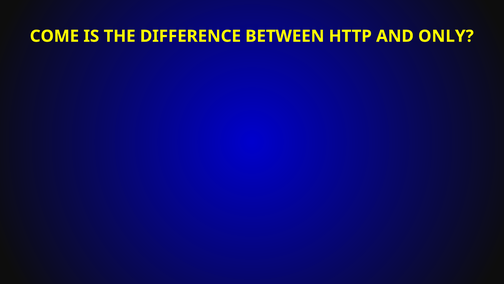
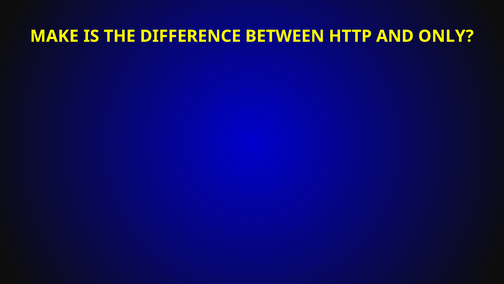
COME: COME -> MAKE
